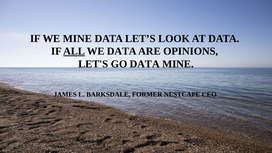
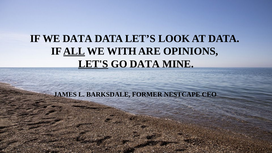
WE MINE: MINE -> DATA
WE DATA: DATA -> WITH
LET'S underline: none -> present
